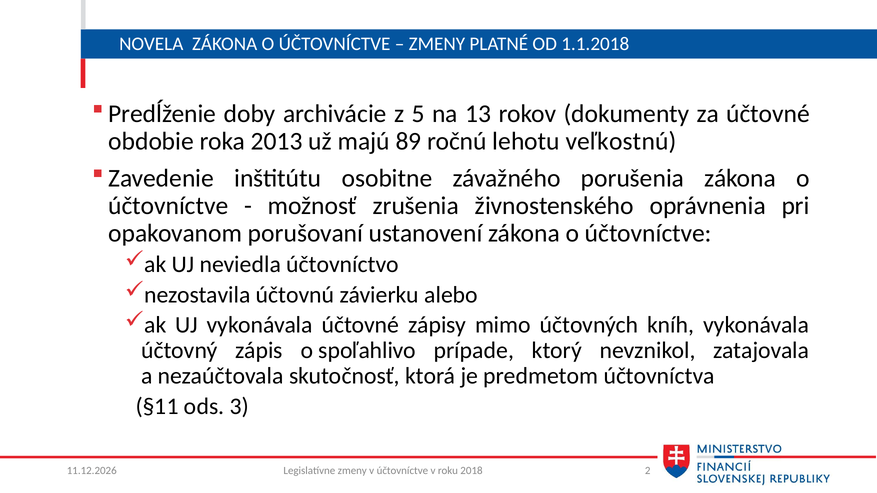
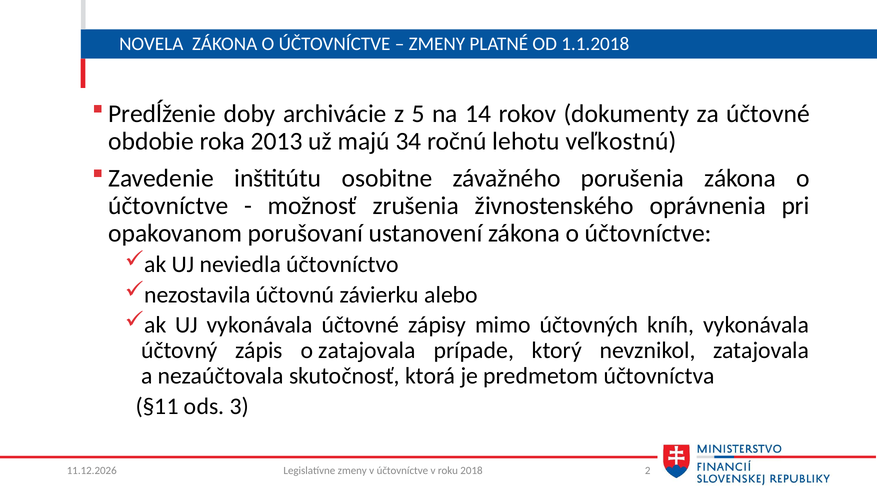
13: 13 -> 14
89: 89 -> 34
o spoľahlivo: spoľahlivo -> zatajovala
